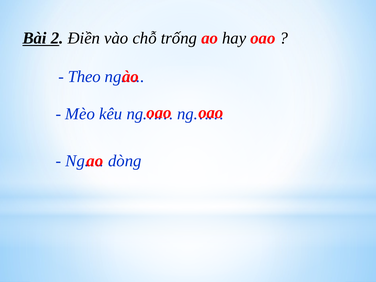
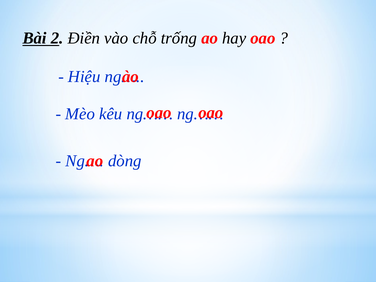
Theo: Theo -> Hiệu
